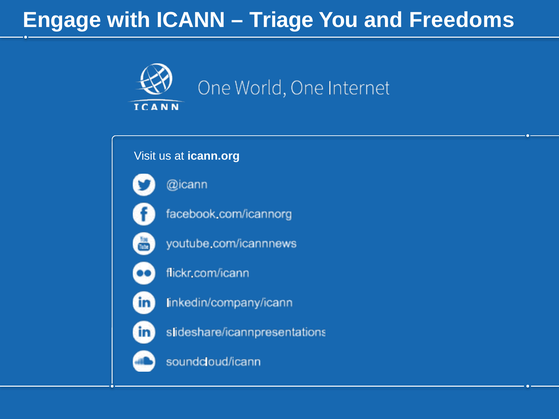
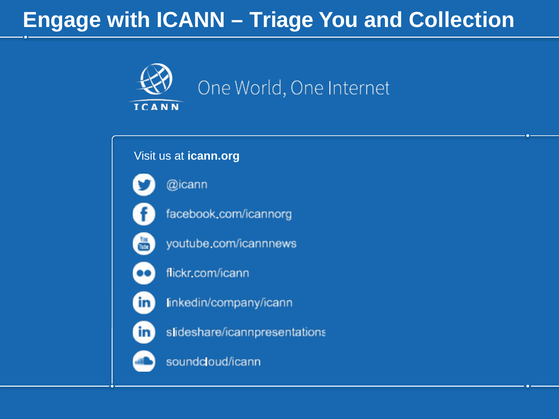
Freedoms: Freedoms -> Collection
